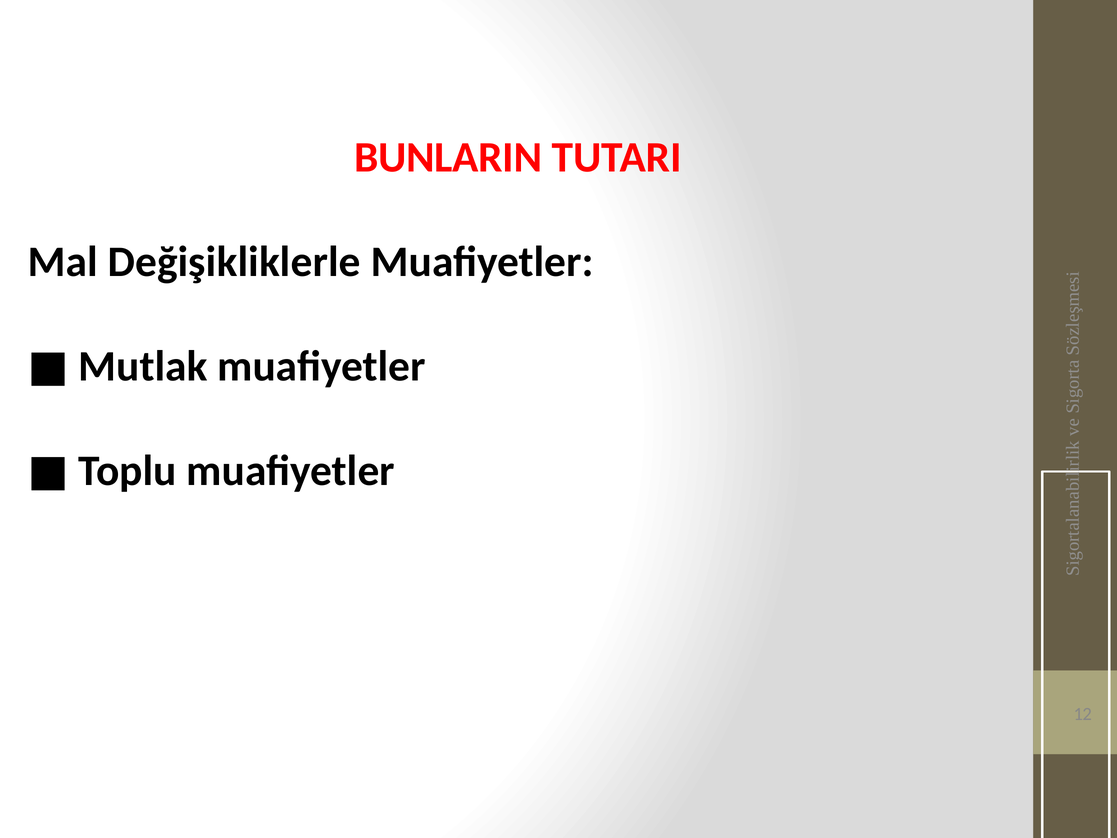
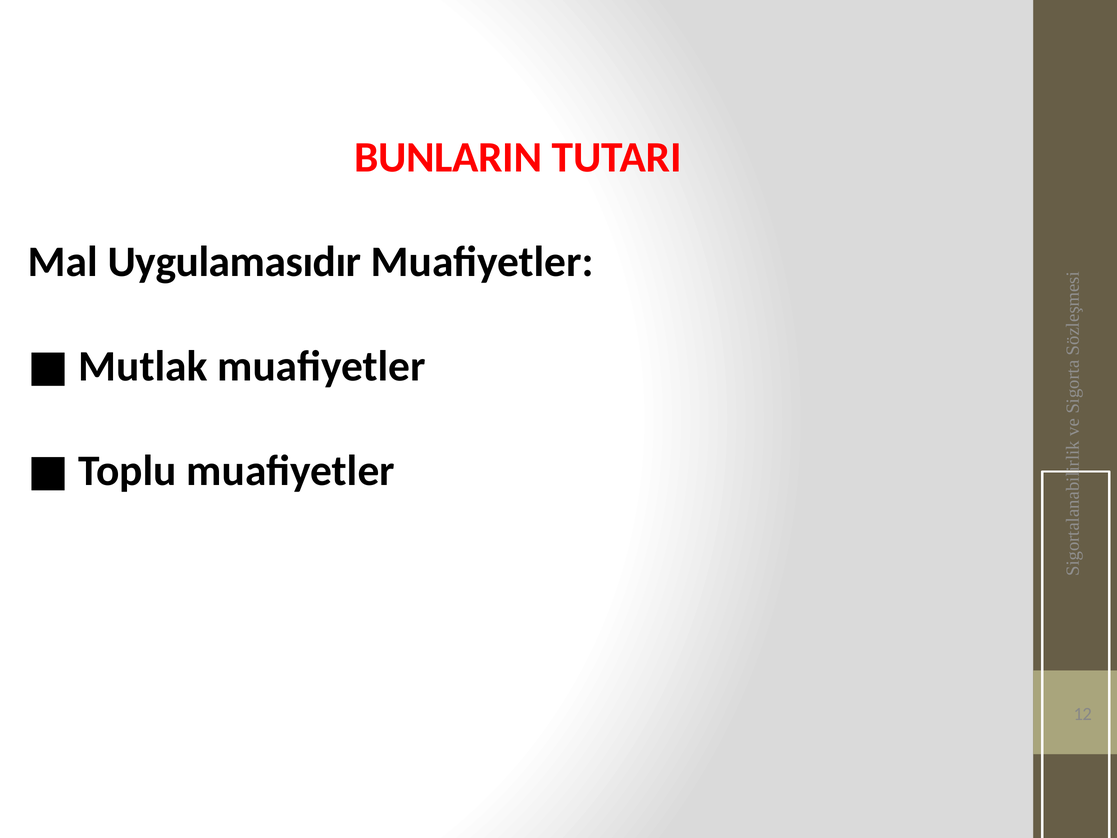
Değişikliklerle: Değişikliklerle -> Uygulamasıdır
